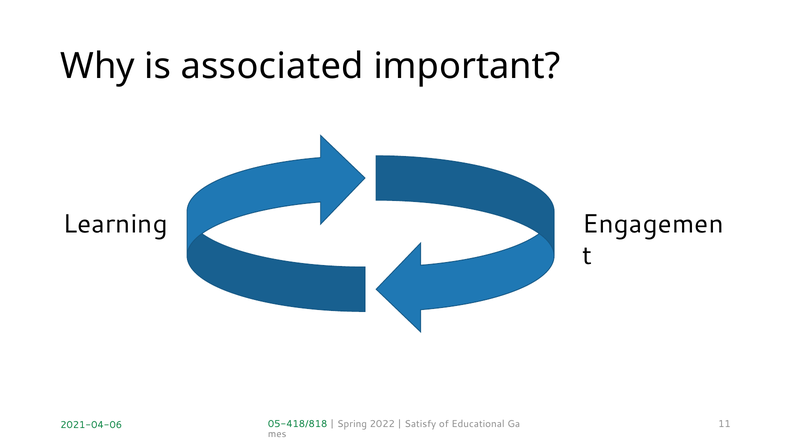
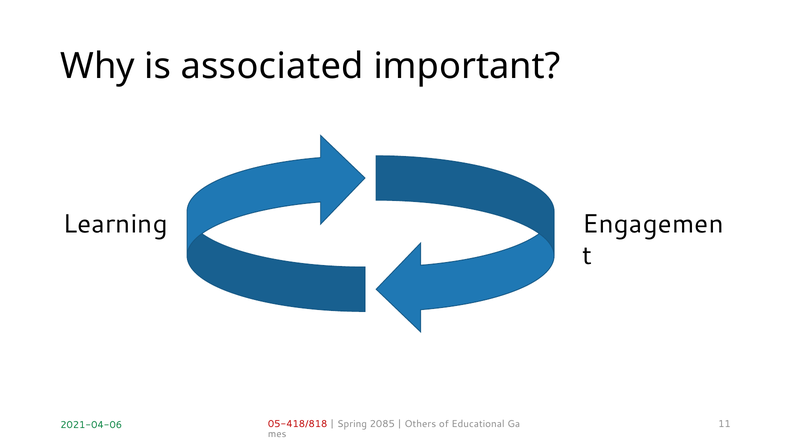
05-418/818 colour: green -> red
2022: 2022 -> 2085
Satisfy: Satisfy -> Others
